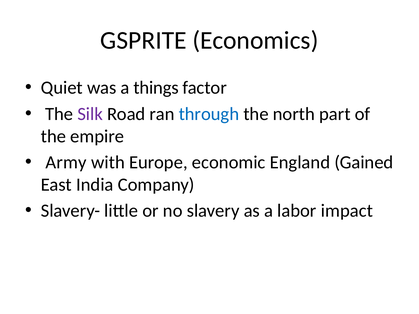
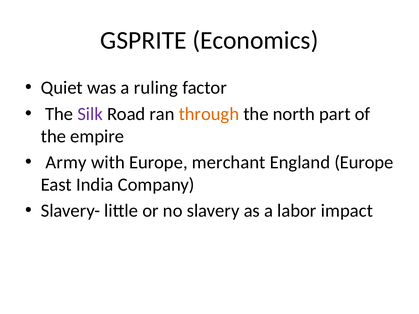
things: things -> ruling
through colour: blue -> orange
economic: economic -> merchant
England Gained: Gained -> Europe
